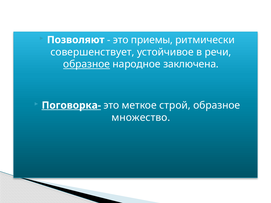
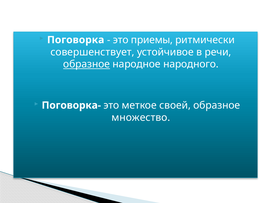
Позволяют: Позволяют -> Поговорка
заключена: заключена -> народного
Поговорка- underline: present -> none
строй: строй -> своей
